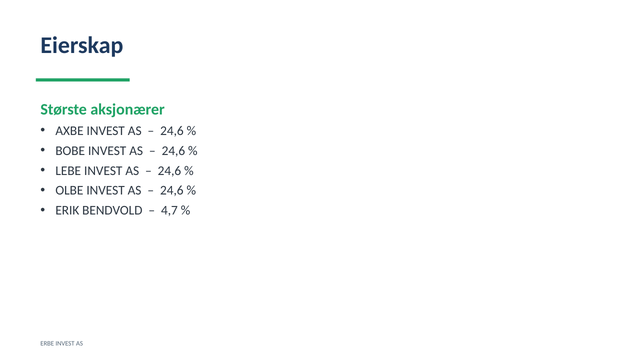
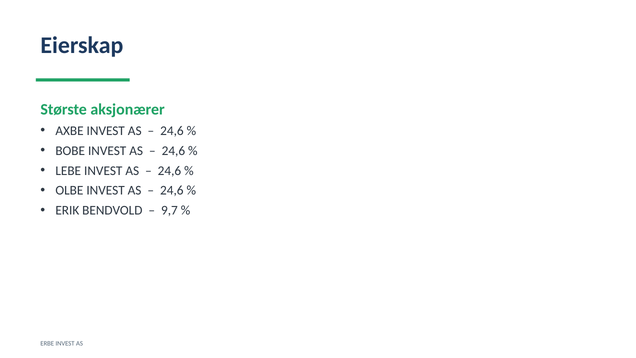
4,7: 4,7 -> 9,7
